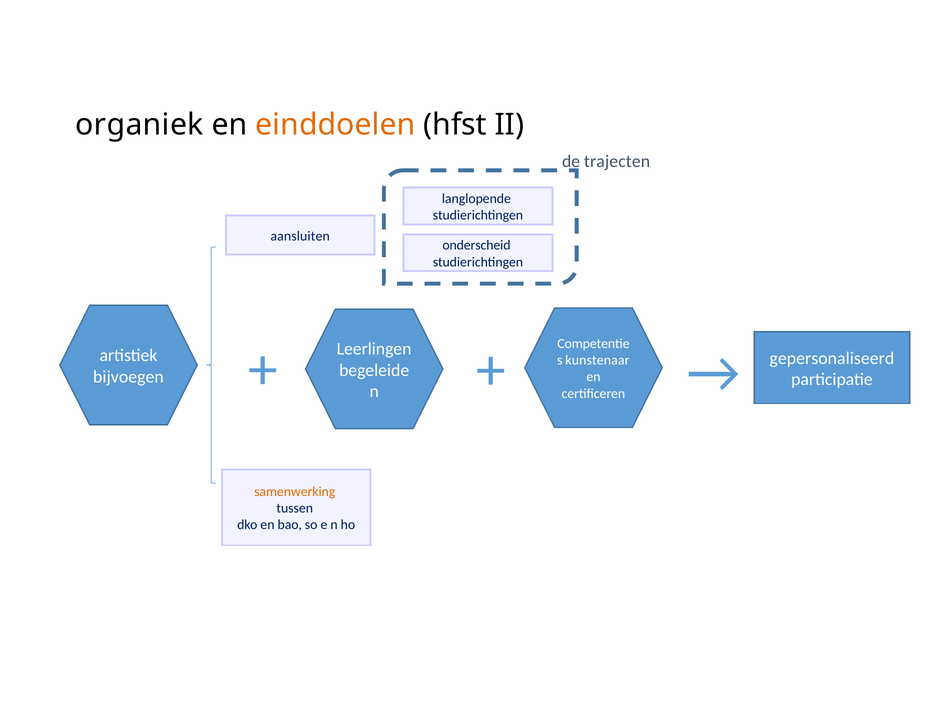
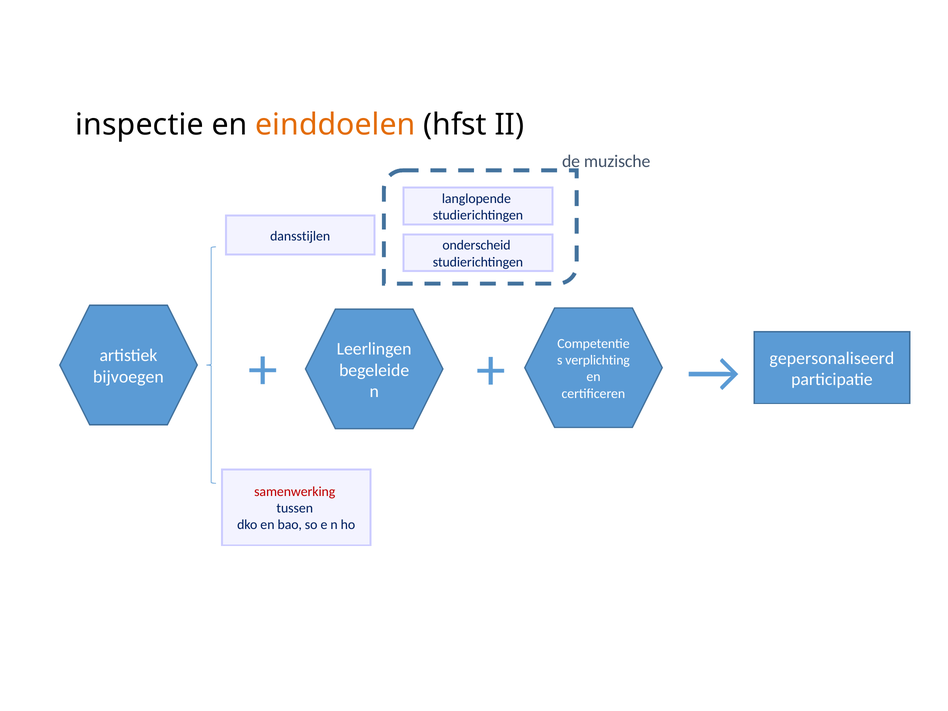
organiek: organiek -> inspectie
trajecten: trajecten -> muzische
aansluiten: aansluiten -> dansstijlen
kunstenaar: kunstenaar -> verplichting
samenwerking colour: orange -> red
